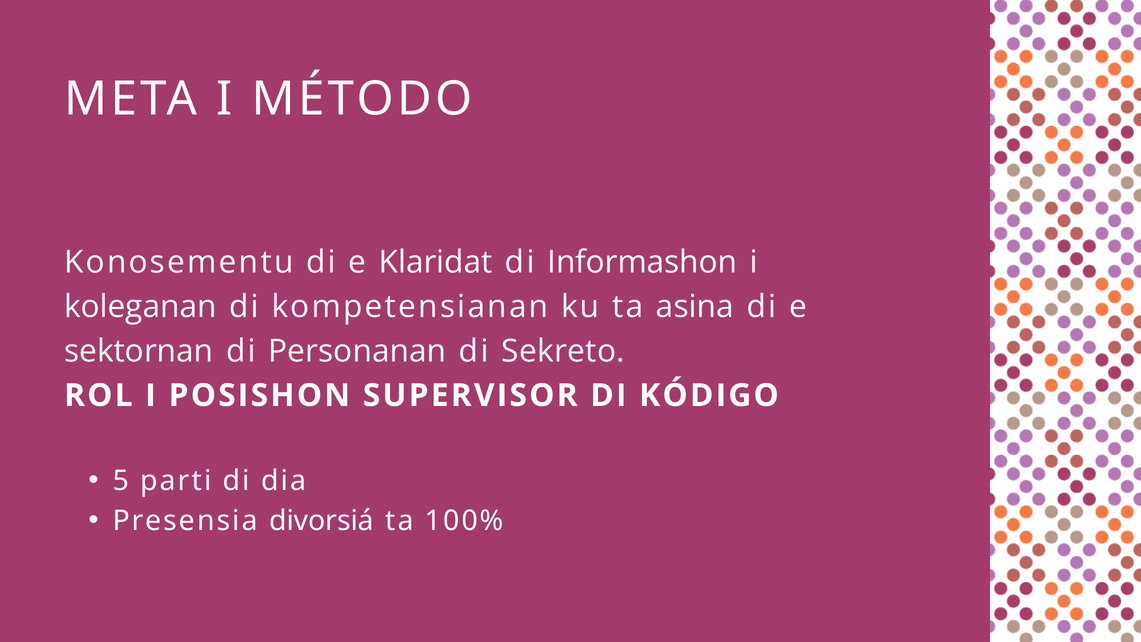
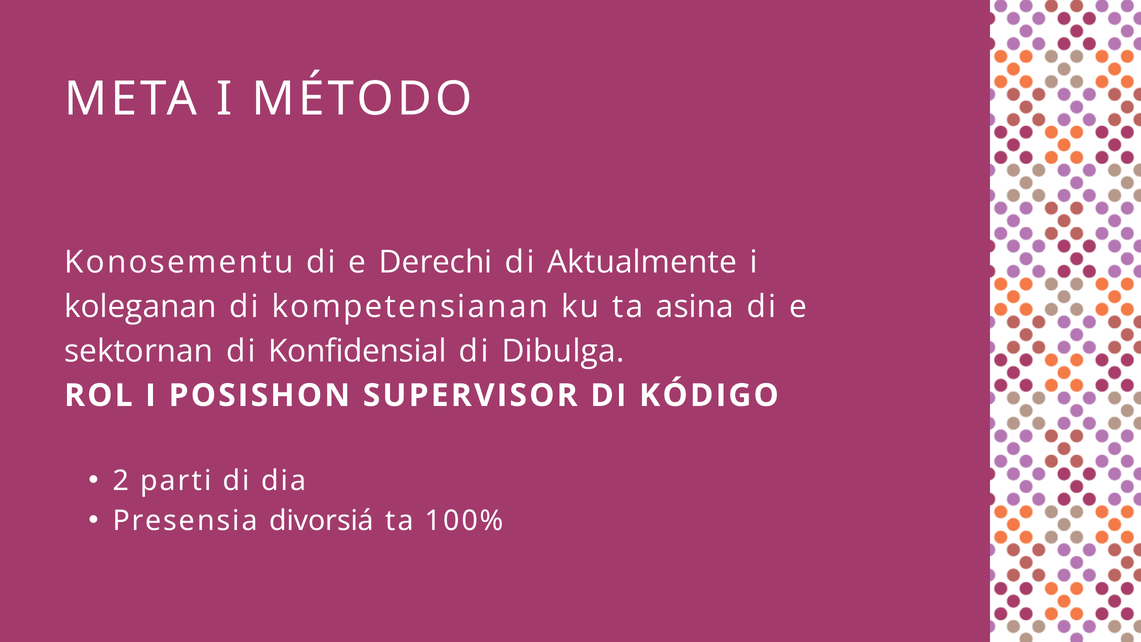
Klaridat: Klaridat -> Derechi
Informashon: Informashon -> Aktualmente
Personanan: Personanan -> Konfidensial
Sekreto: Sekreto -> Dibulga
5: 5 -> 2
